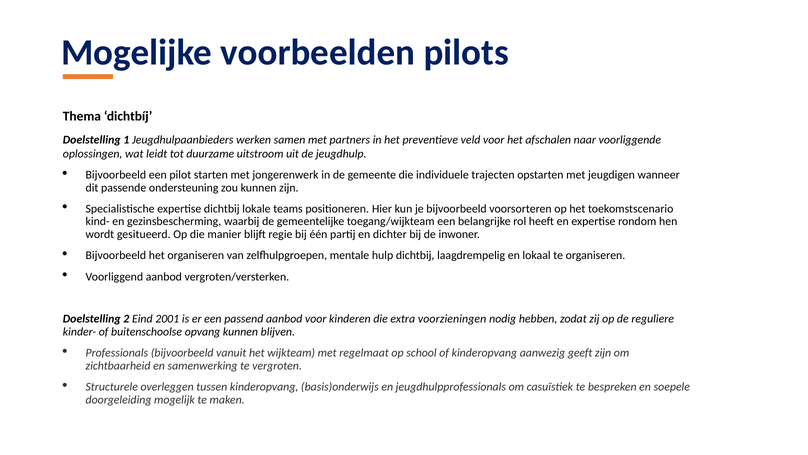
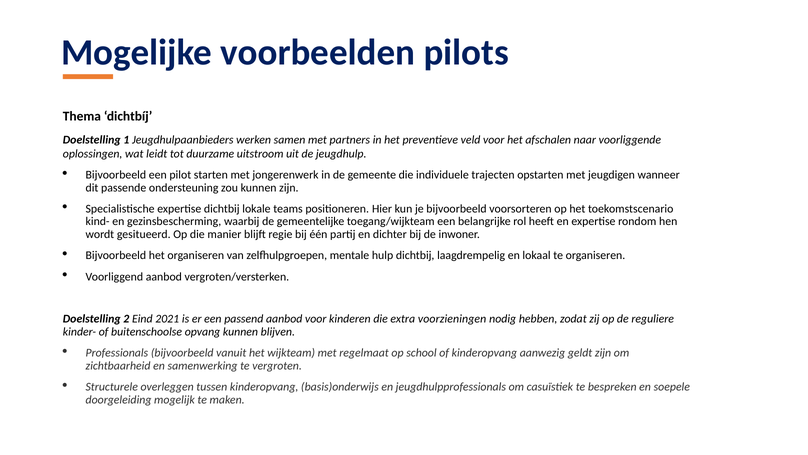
2001: 2001 -> 2021
geeft: geeft -> geldt
